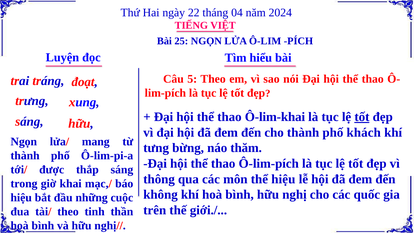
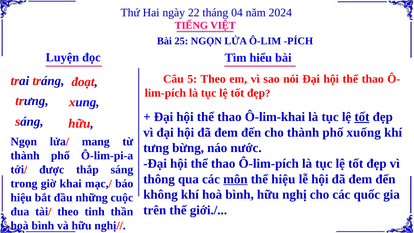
khách: khách -> xuống
thăm: thăm -> nước
môn underline: none -> present
